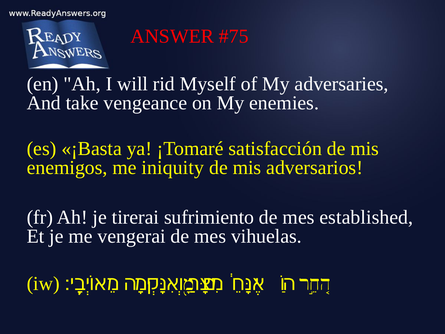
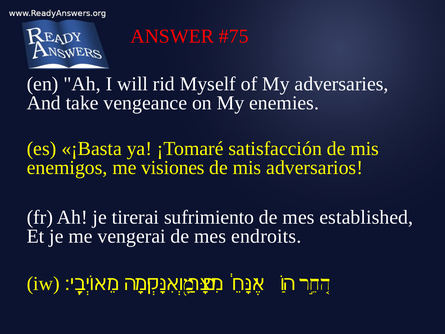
iniquity: iniquity -> visiones
vihuelas: vihuelas -> endroits
